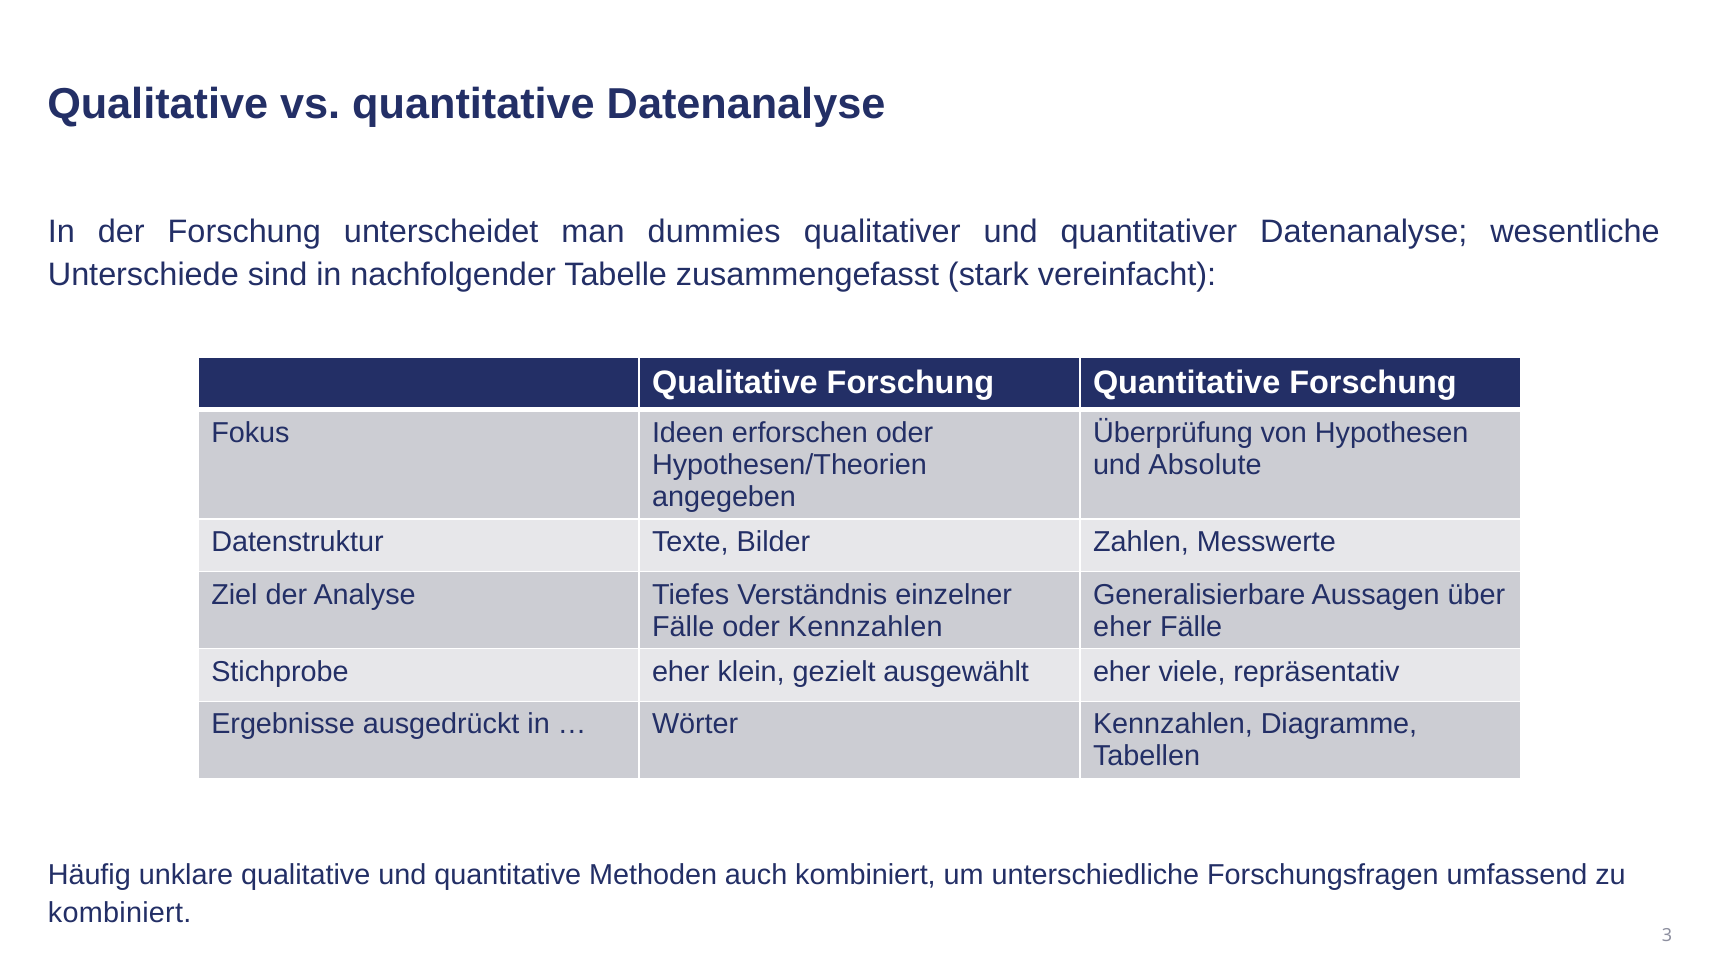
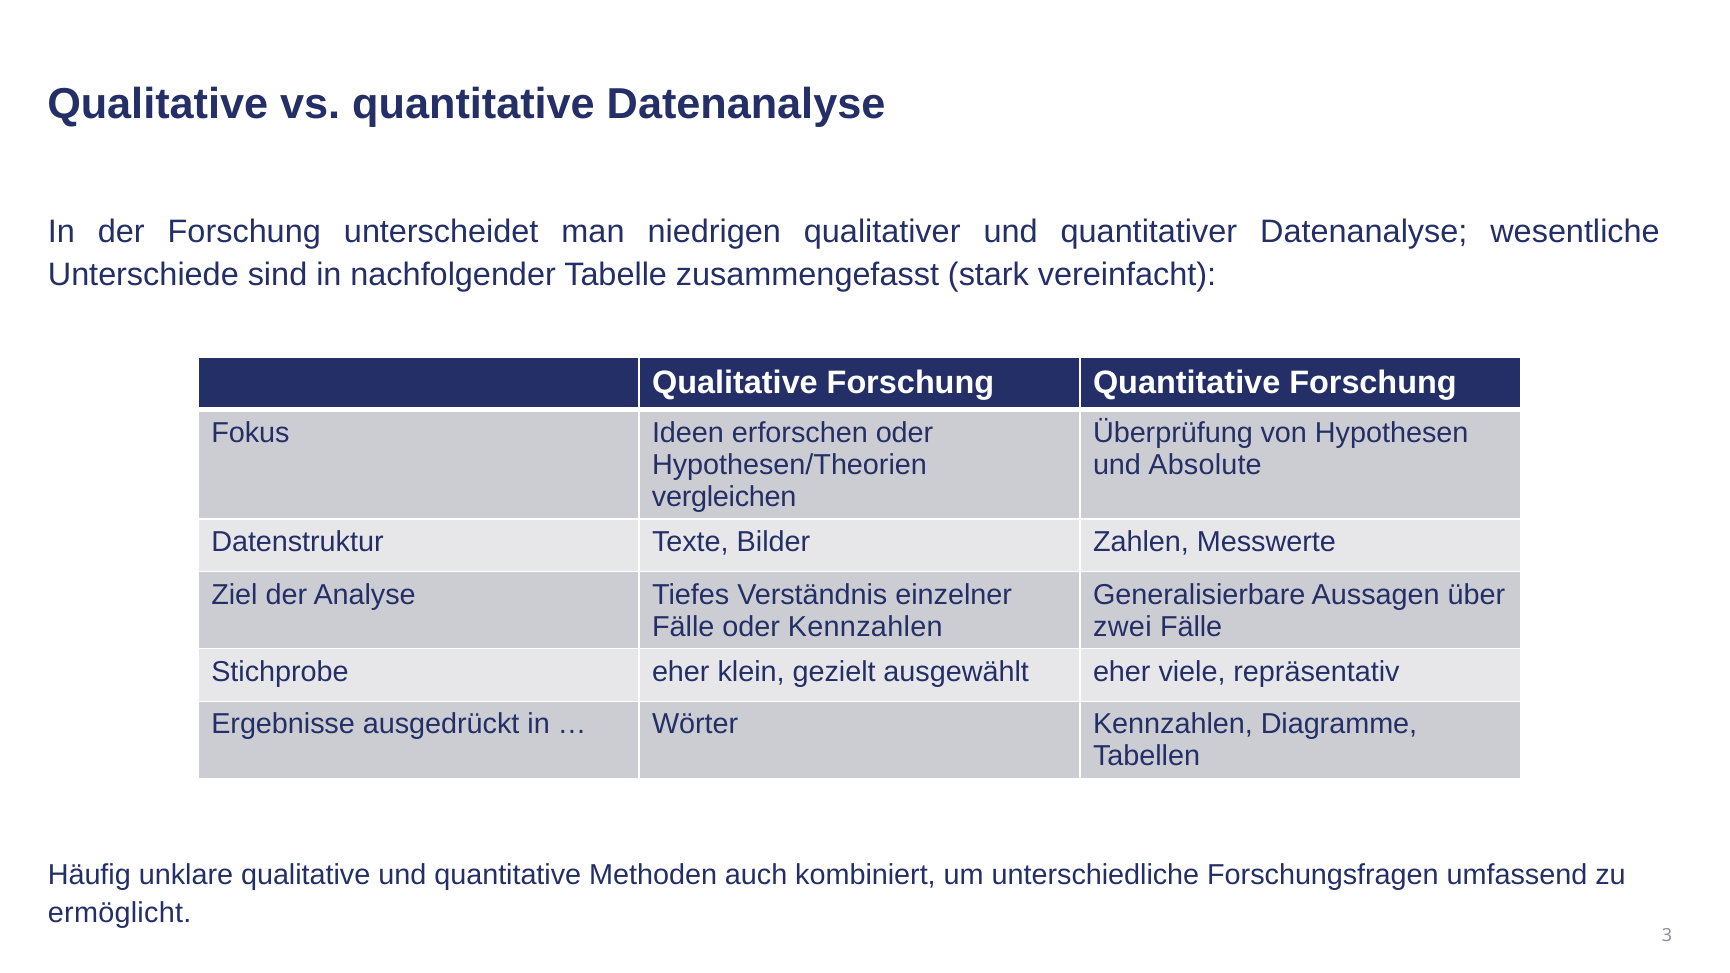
dummies: dummies -> niedrigen
angegeben: angegeben -> vergleichen
eher at (1122, 627): eher -> zwei
kombiniert at (120, 914): kombiniert -> ermöglicht
